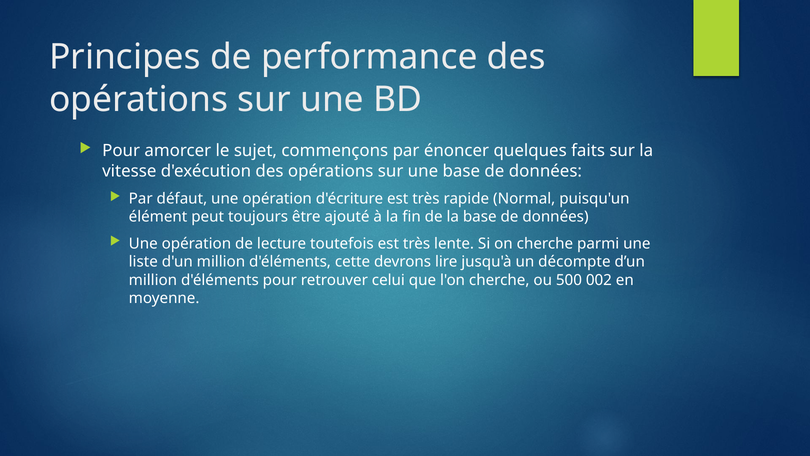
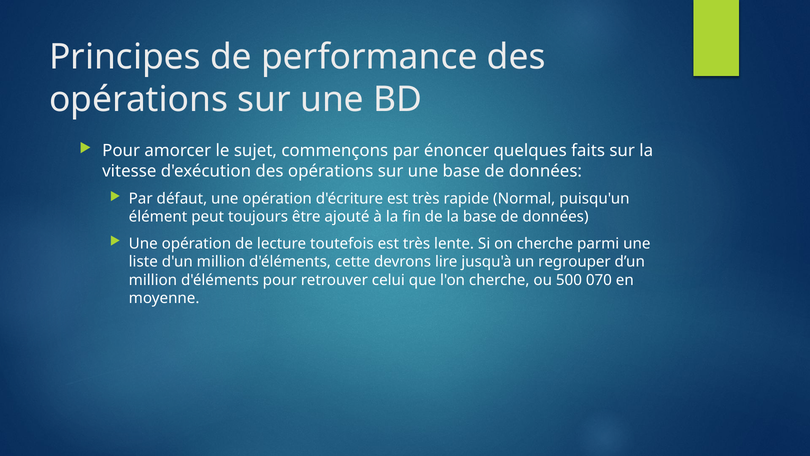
décompte: décompte -> regrouper
002: 002 -> 070
